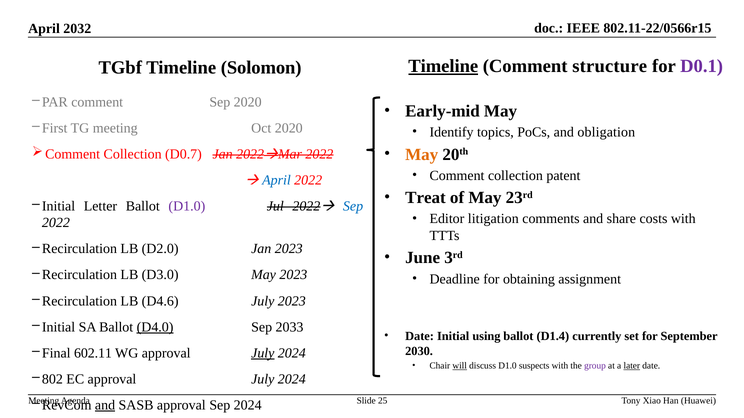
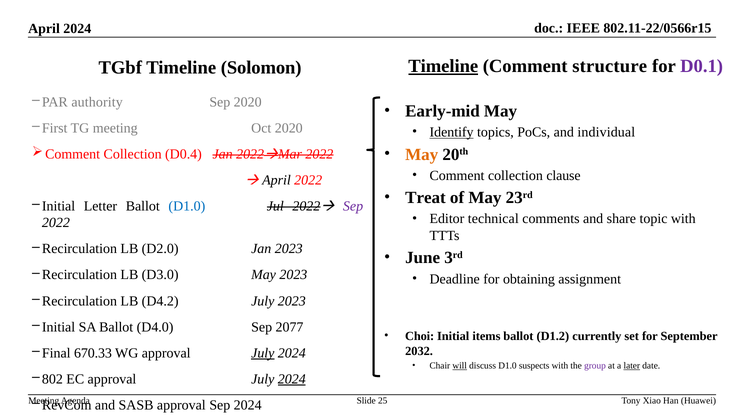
April 2032: 2032 -> 2024
PAR comment: comment -> authority
Identify underline: none -> present
obligation: obligation -> individual
D0.7: D0.7 -> D0.4
patent: patent -> clause
April at (276, 180) colour: blue -> black
D1.0 at (187, 206) colour: purple -> blue
Sep at (353, 206) colour: blue -> purple
litigation: litigation -> technical
costs: costs -> topic
D4.6: D4.6 -> D4.2
D4.0 underline: present -> none
2033: 2033 -> 2077
Date at (420, 336): Date -> Choi
using: using -> items
D1.4: D1.4 -> D1.2
2030: 2030 -> 2032
602.11: 602.11 -> 670.33
2024 at (292, 379) underline: none -> present
and at (105, 405) underline: present -> none
